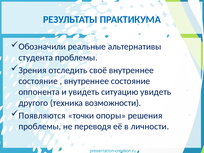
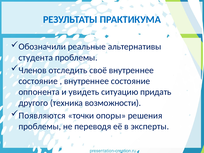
Зрения: Зрения -> Членов
ситуацию увидеть: увидеть -> придать
личности: личности -> эксперты
